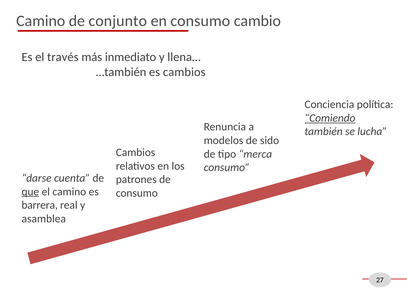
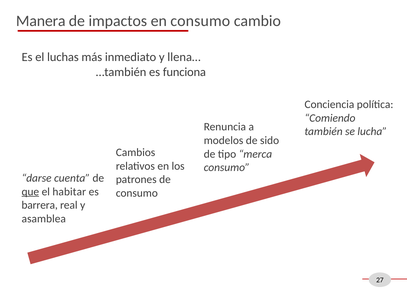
Camino at (41, 21): Camino -> Manera
conjunto: conjunto -> impactos
través: través -> luchas
es cambios: cambios -> funciona
Comiendo underline: present -> none
el camino: camino -> habitar
